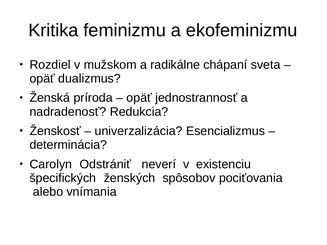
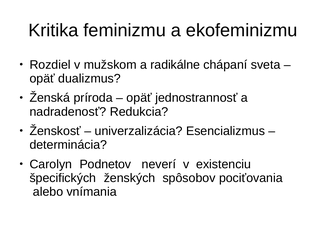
Odstrániť: Odstrániť -> Podnetov
